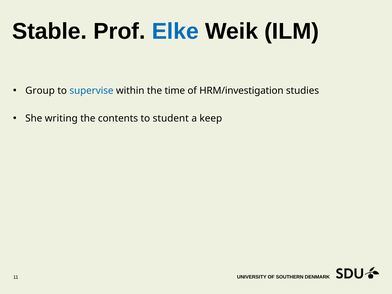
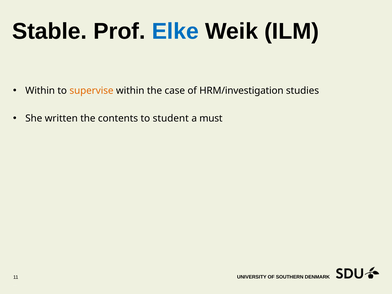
Group at (40, 91): Group -> Within
supervise colour: blue -> orange
time: time -> case
writing: writing -> written
keep: keep -> must
